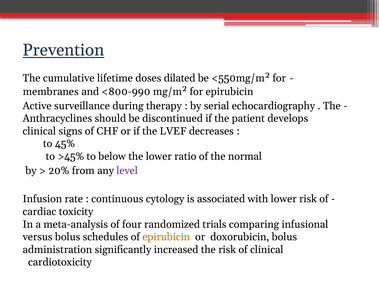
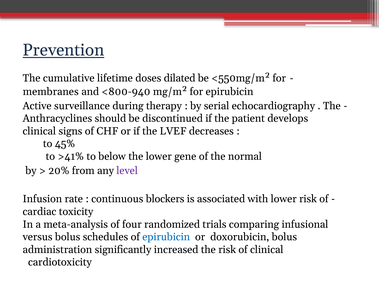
<800-990: <800-990 -> <800-940
>45%: >45% -> >41%
ratio: ratio -> gene
cytology: cytology -> blockers
epirubicin at (166, 237) colour: orange -> blue
